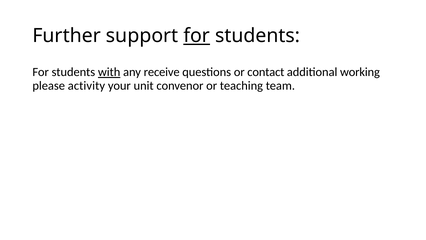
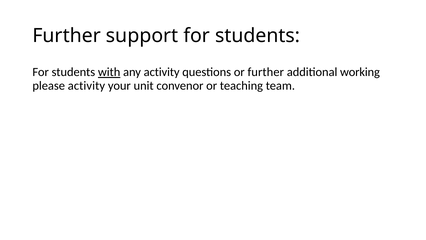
for at (197, 36) underline: present -> none
any receive: receive -> activity
or contact: contact -> further
